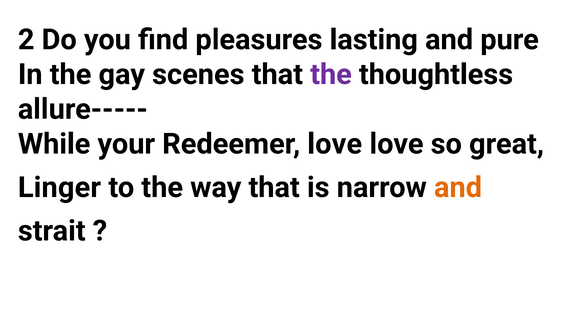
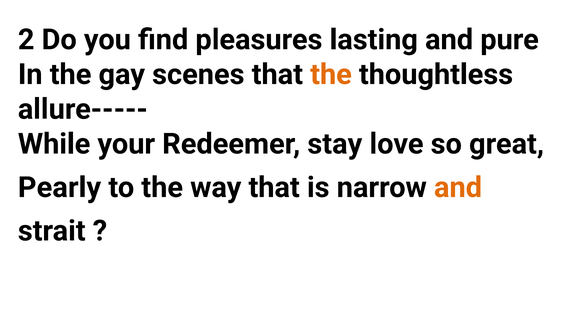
the at (331, 74) colour: purple -> orange
Redeemer love: love -> stay
Linger: Linger -> Pearly
